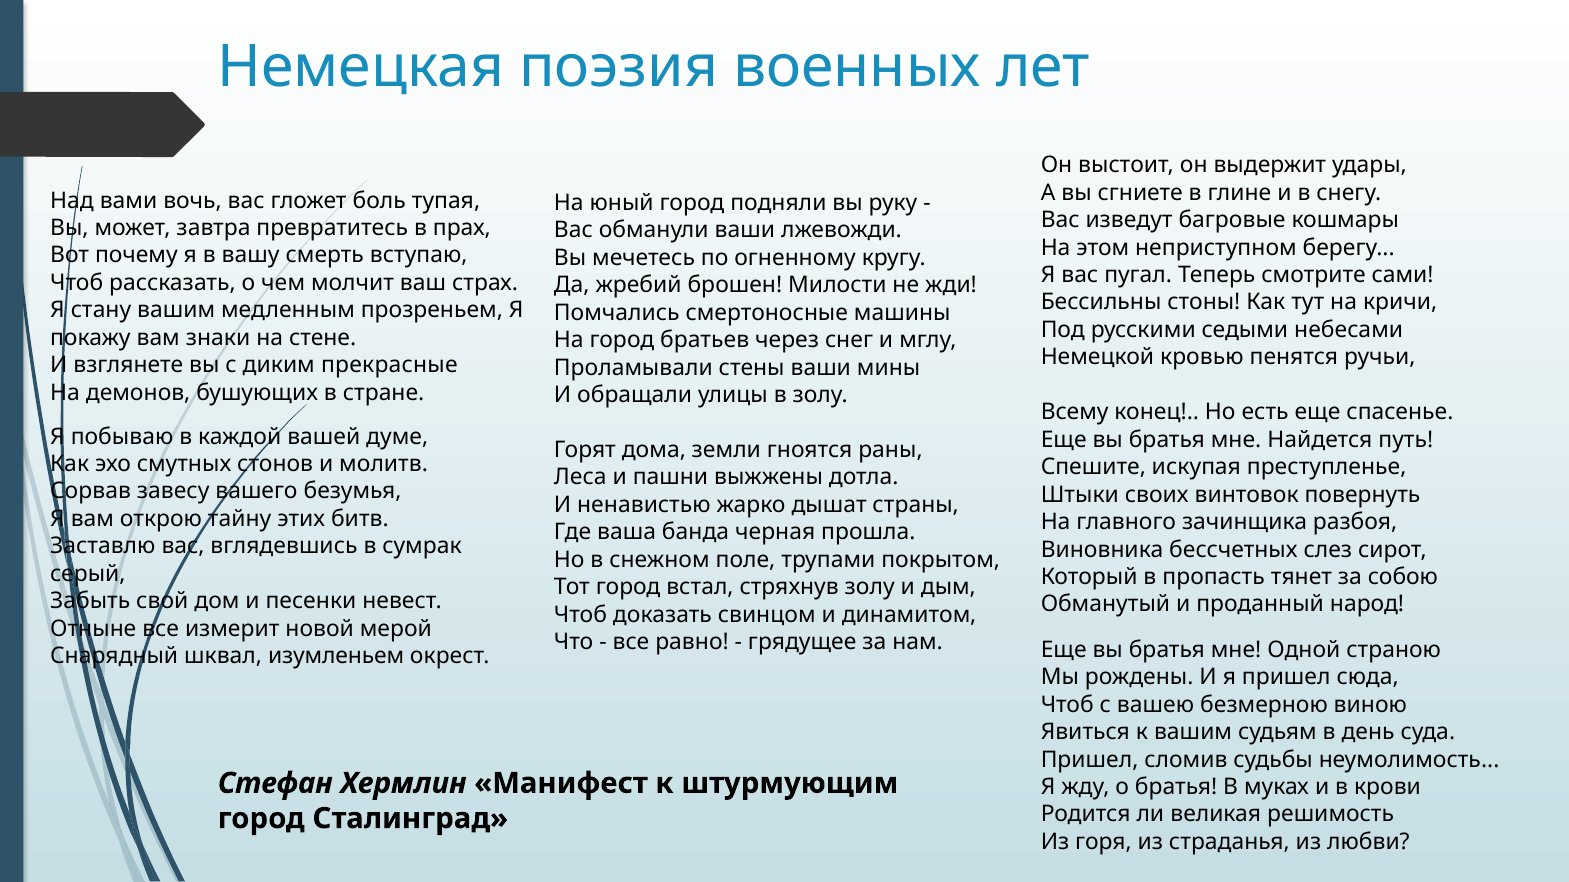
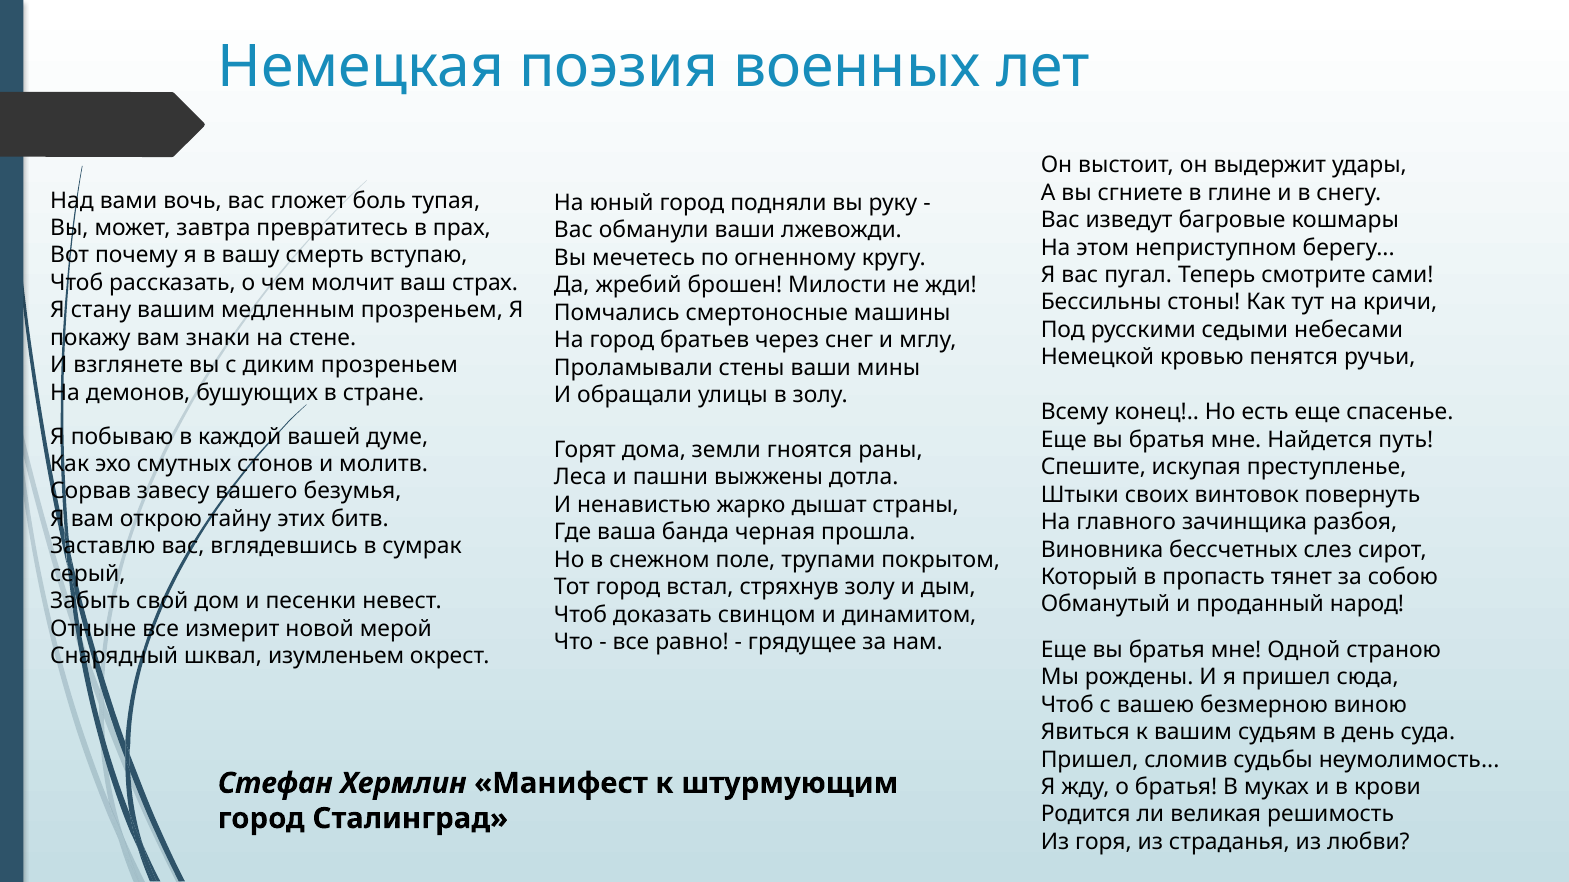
диким прекрасные: прекрасные -> прозреньем
